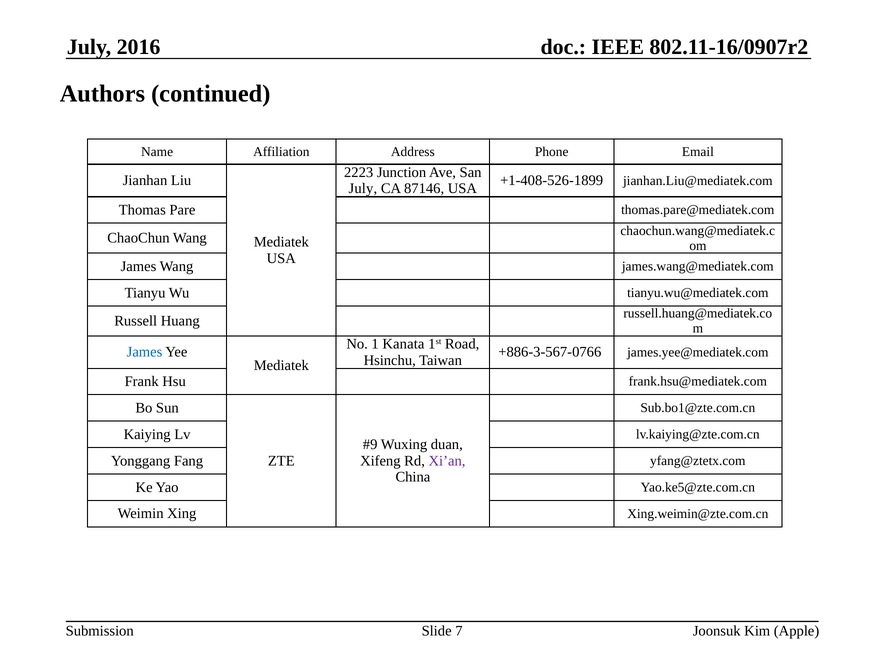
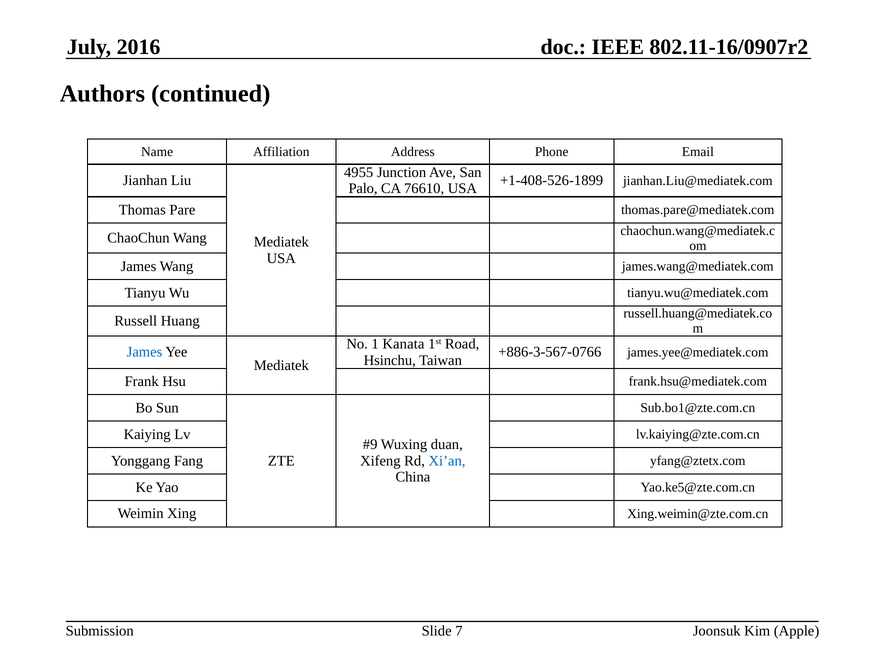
2223: 2223 -> 4955
July at (363, 189): July -> Palo
87146: 87146 -> 76610
Xi’an colour: purple -> blue
